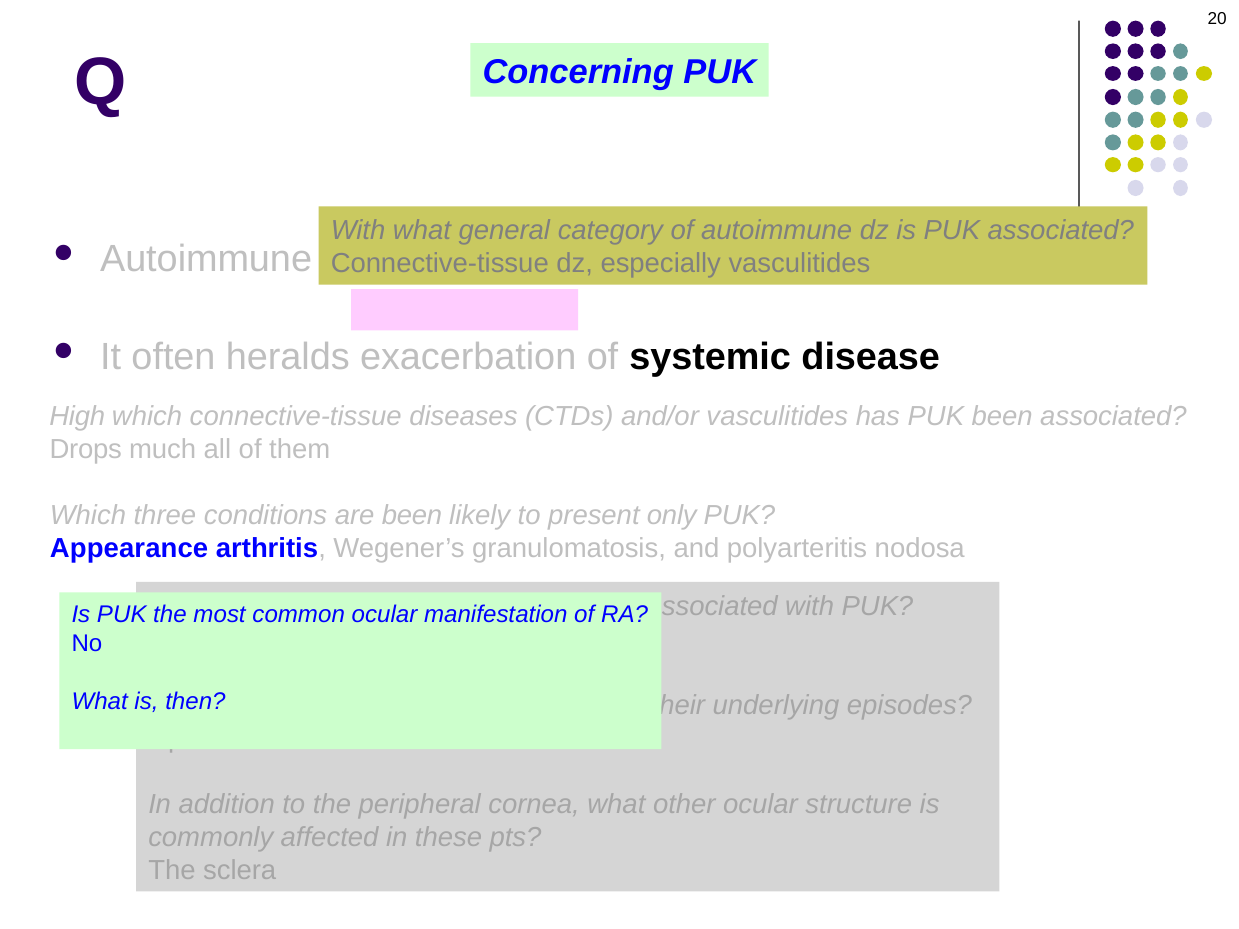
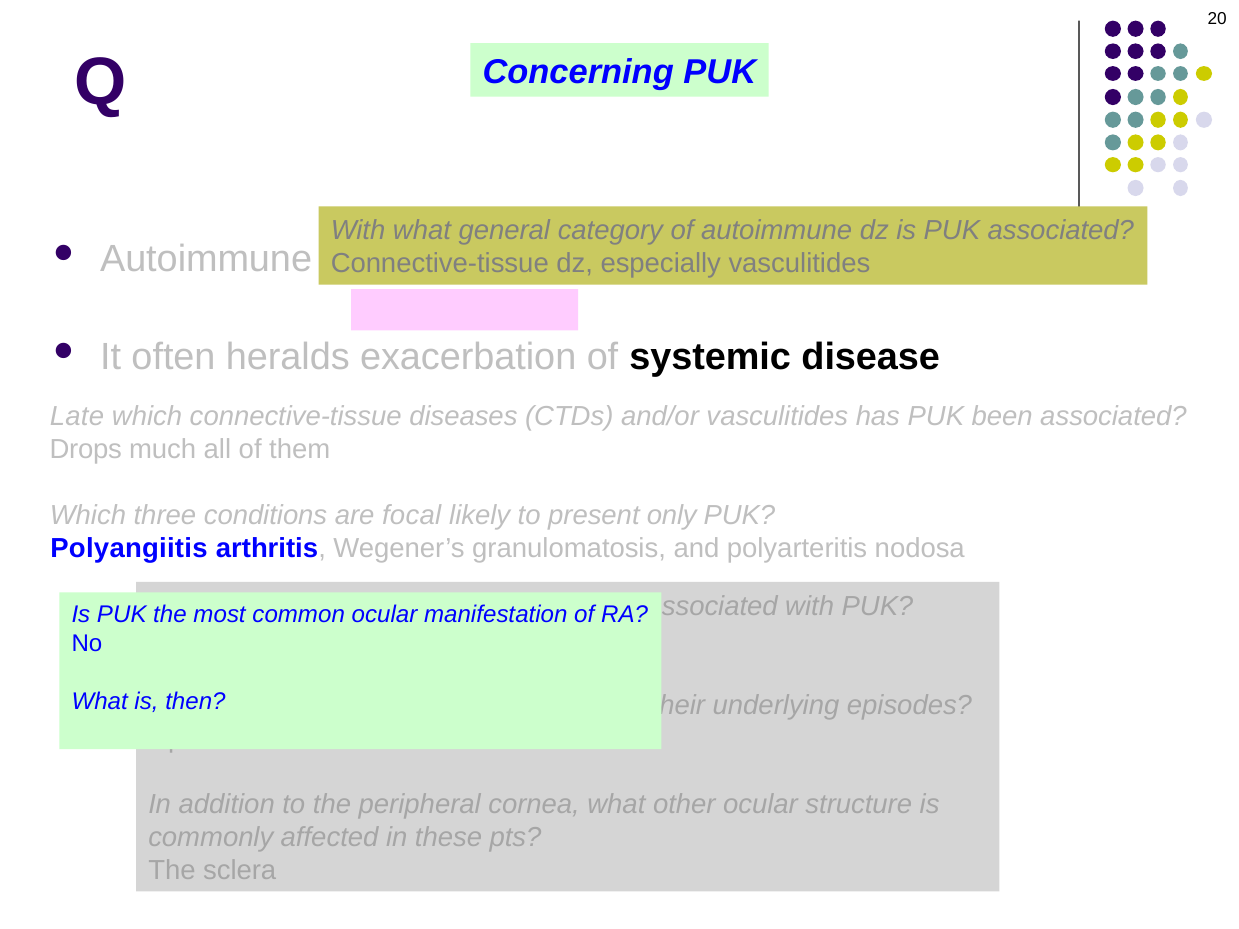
High: High -> Late
are been: been -> focal
Appearance: Appearance -> Polyangiitis
